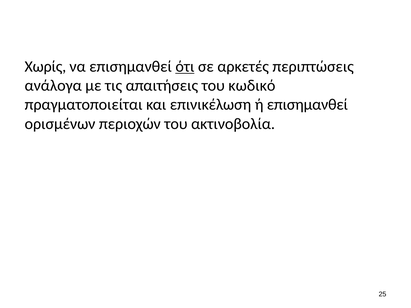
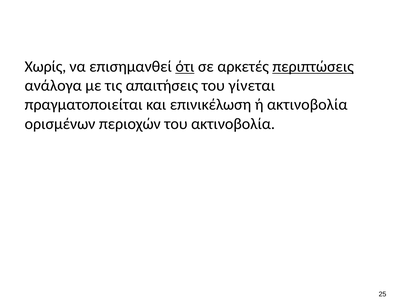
περιπτώσεις underline: none -> present
κωδικό: κωδικό -> γίνεται
ή επισημανθεί: επισημανθεί -> ακτινοβολία
